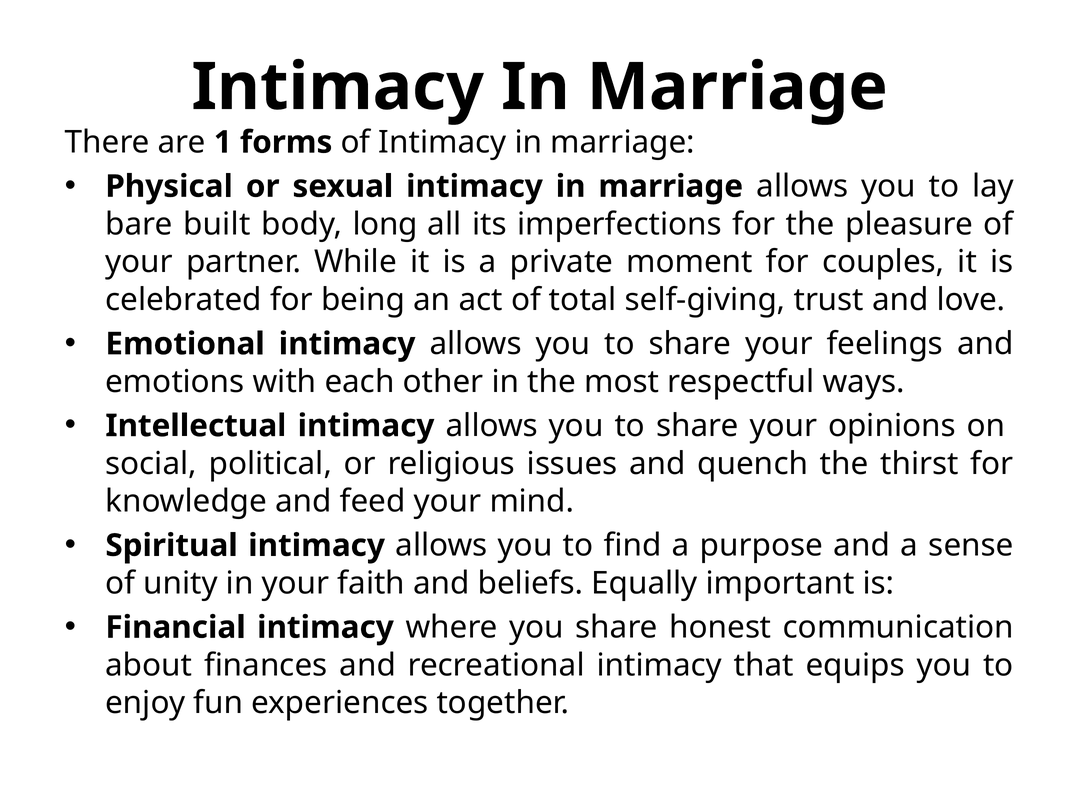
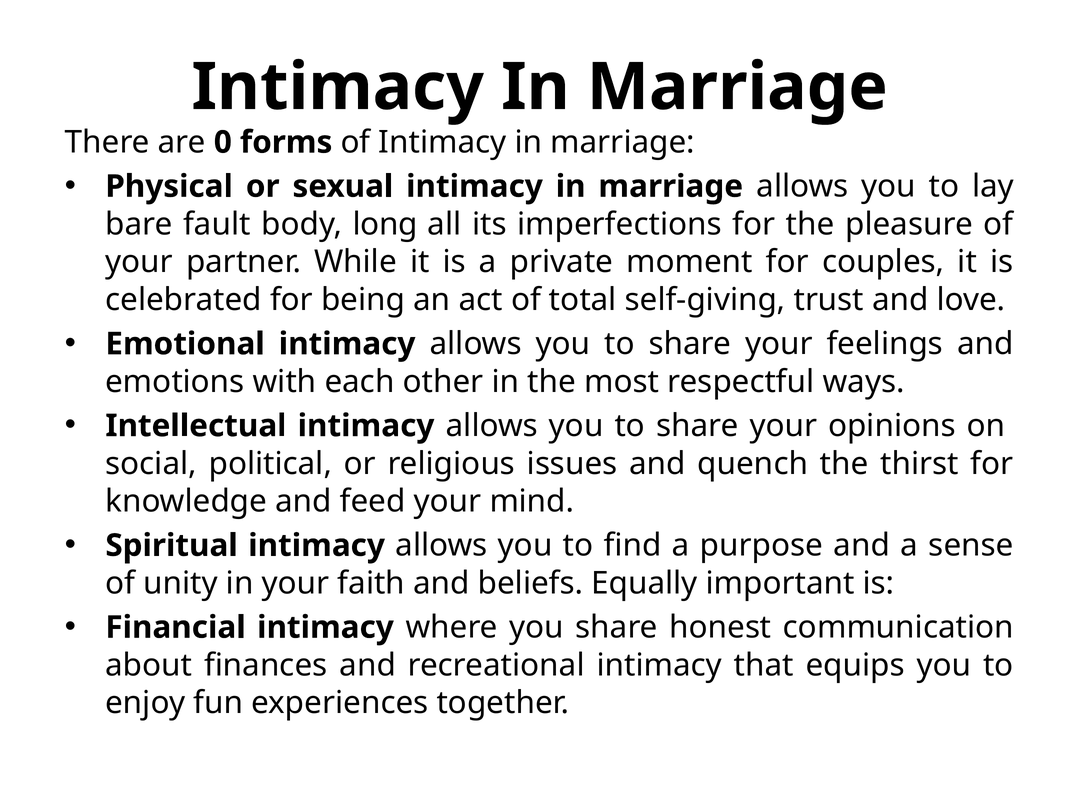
1: 1 -> 0
built: built -> fault
